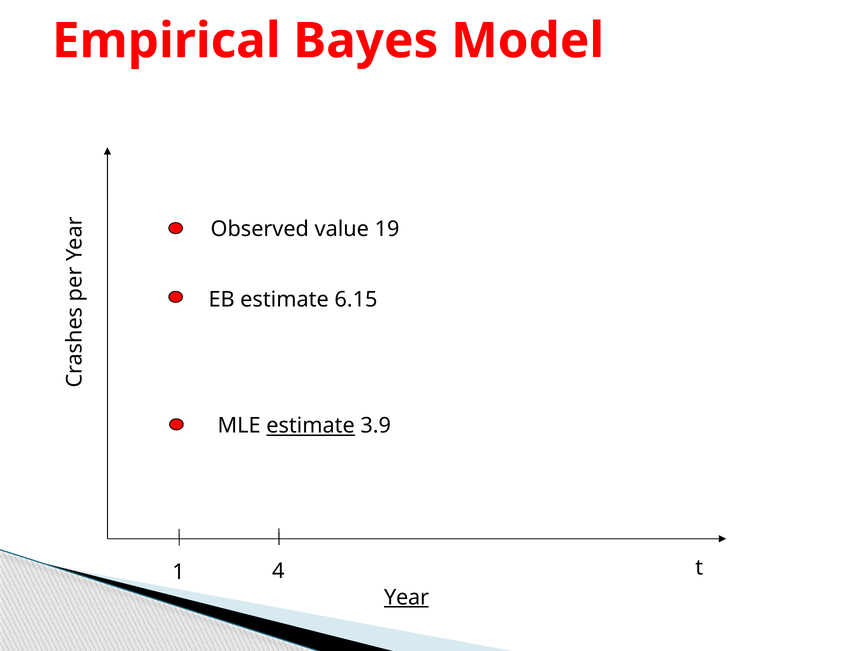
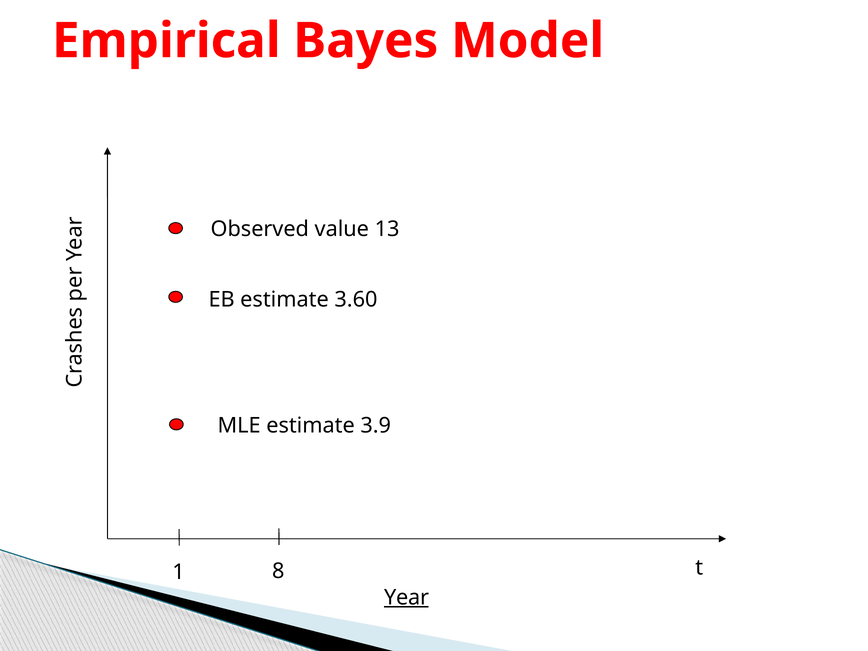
19: 19 -> 13
6.15: 6.15 -> 3.60
estimate at (311, 426) underline: present -> none
4: 4 -> 8
